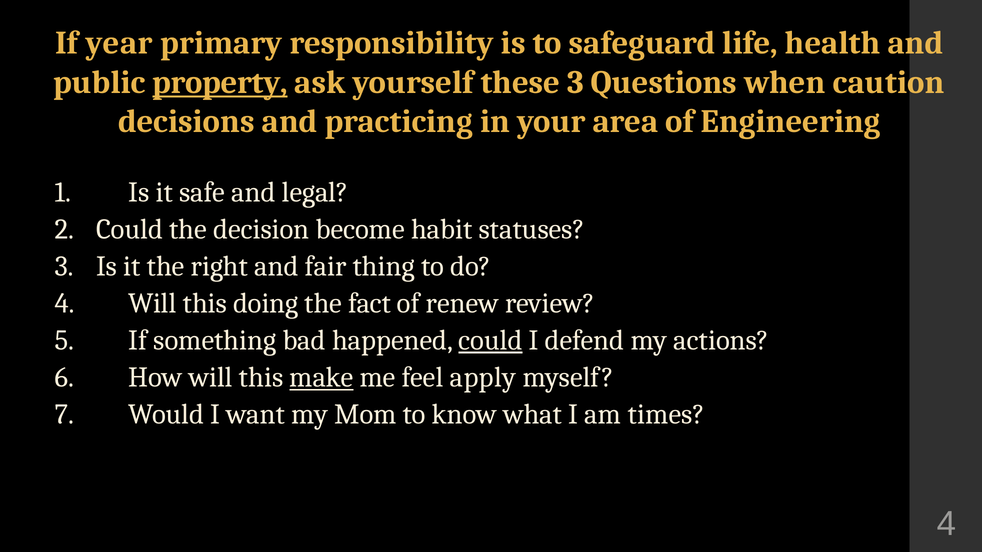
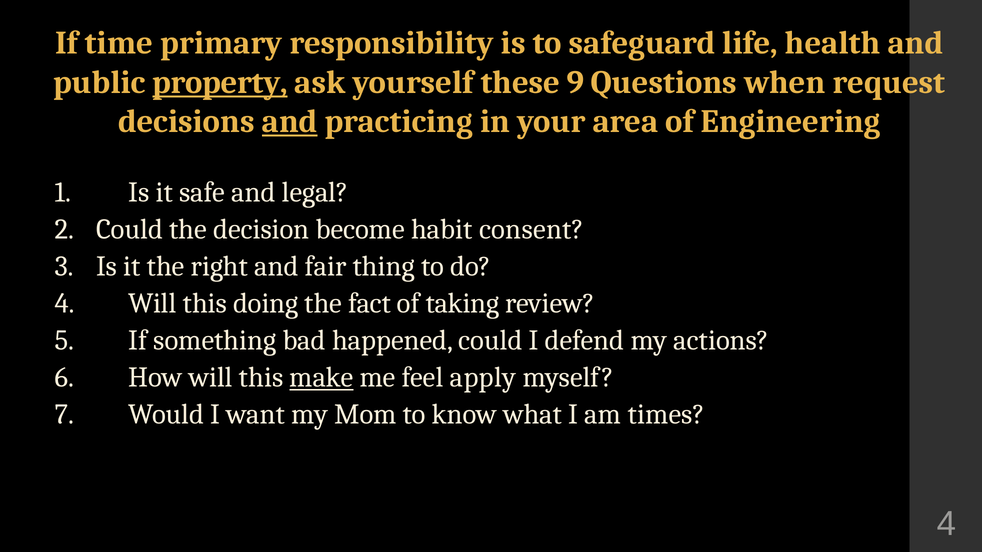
year: year -> time
these 3: 3 -> 9
caution: caution -> request
and at (290, 122) underline: none -> present
statuses: statuses -> consent
renew: renew -> taking
could at (490, 341) underline: present -> none
